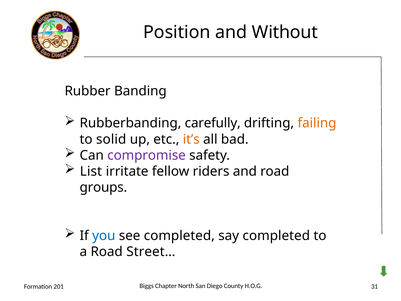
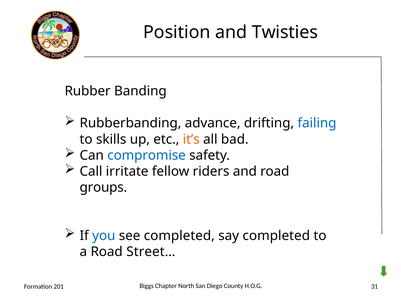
Without: Without -> Twisties
carefully: carefully -> advance
failing colour: orange -> blue
solid: solid -> skills
compromise colour: purple -> blue
List: List -> Call
